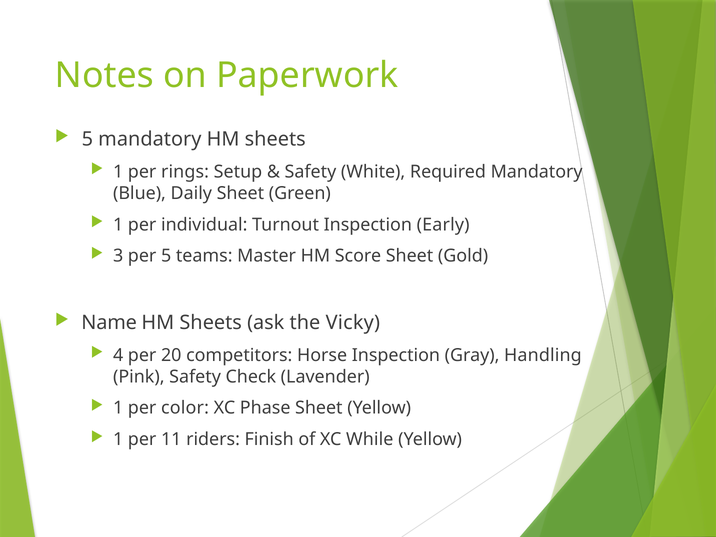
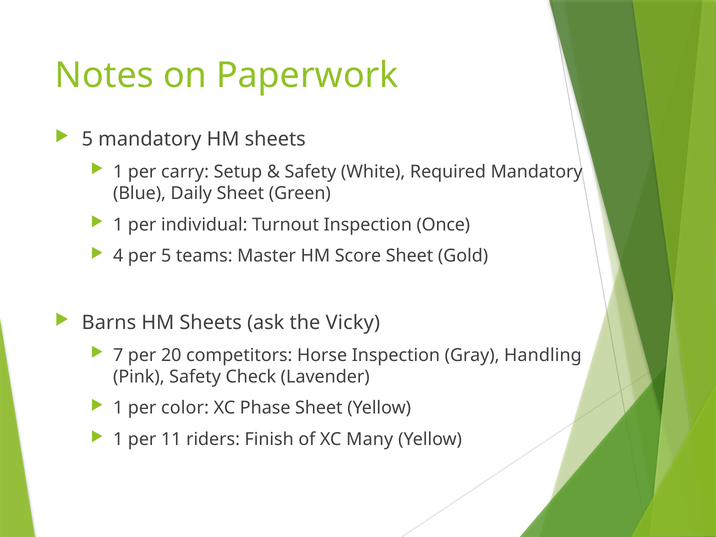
rings: rings -> carry
Early: Early -> Once
3: 3 -> 4
Name: Name -> Barns
4: 4 -> 7
While: While -> Many
